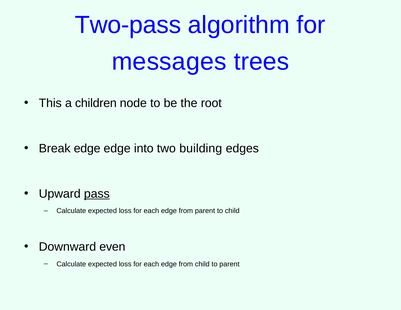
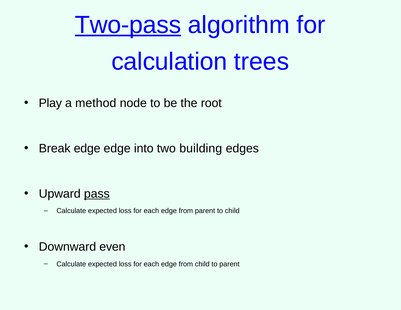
Two-pass underline: none -> present
messages: messages -> calculation
This: This -> Play
children: children -> method
